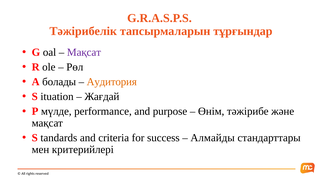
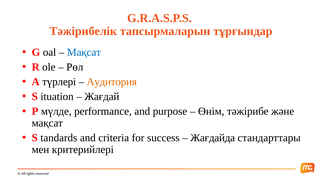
Мақсат at (84, 52) colour: purple -> blue
болады: болады -> түрлері
Алмайды: Алмайды -> Жағдайда
